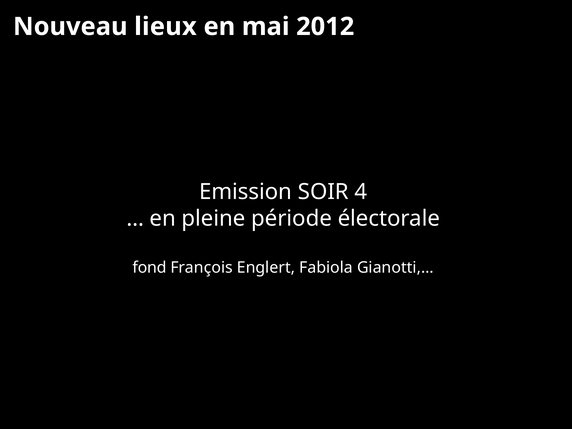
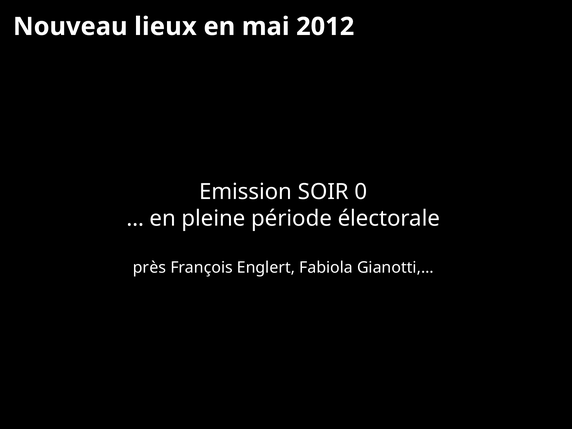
4: 4 -> 0
fond: fond -> près
